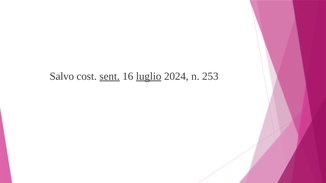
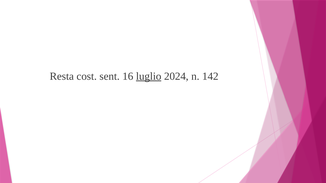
Salvo: Salvo -> Resta
sent underline: present -> none
253: 253 -> 142
